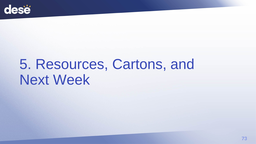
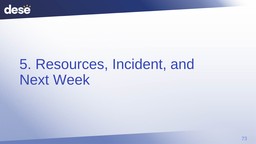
Cartons: Cartons -> Incident
